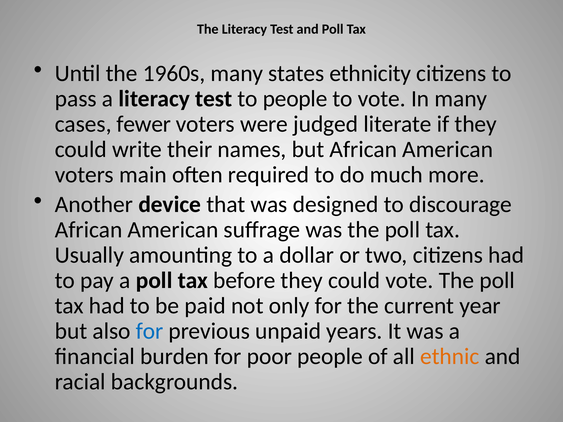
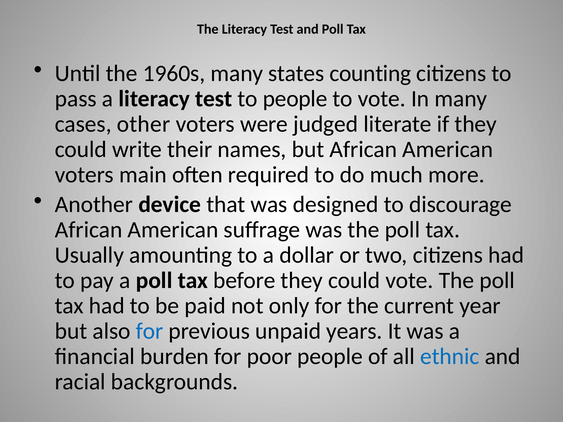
ethnicity: ethnicity -> counting
fewer: fewer -> other
ethnic colour: orange -> blue
